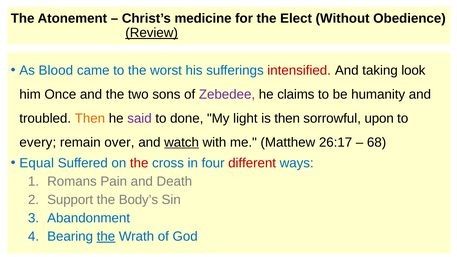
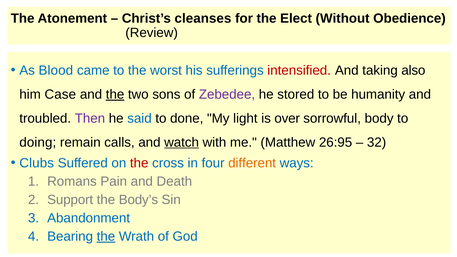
medicine: medicine -> cleanses
Review underline: present -> none
look: look -> also
Once: Once -> Case
the at (115, 94) underline: none -> present
claims: claims -> stored
Then at (90, 118) colour: orange -> purple
said colour: purple -> blue
is then: then -> over
upon: upon -> body
every: every -> doing
over: over -> calls
26:17: 26:17 -> 26:95
68: 68 -> 32
Equal: Equal -> Clubs
different colour: red -> orange
